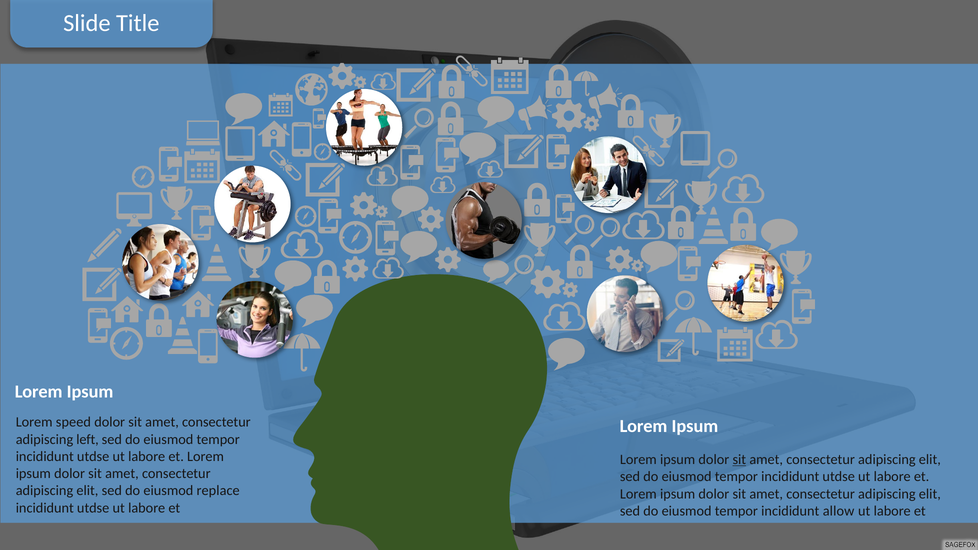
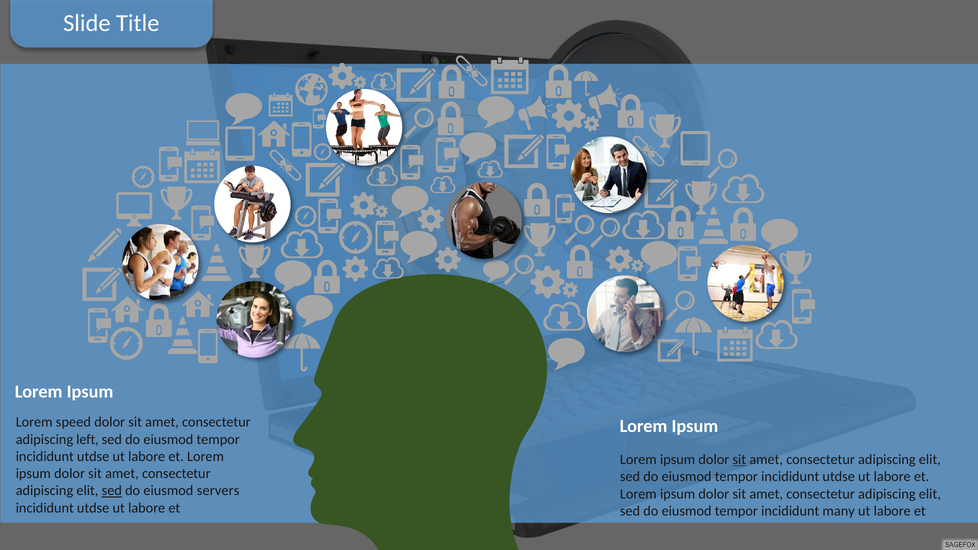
sed at (112, 491) underline: none -> present
replace: replace -> servers
allow: allow -> many
